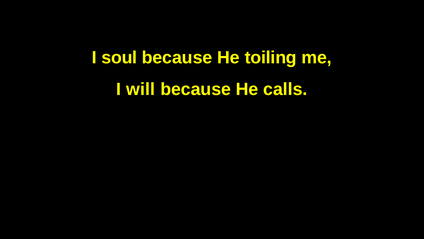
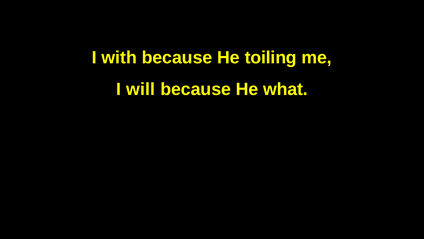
soul: soul -> with
calls: calls -> what
